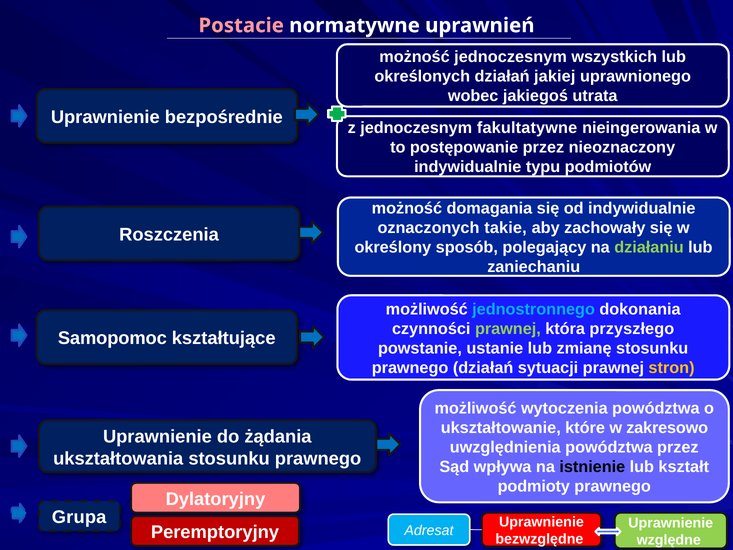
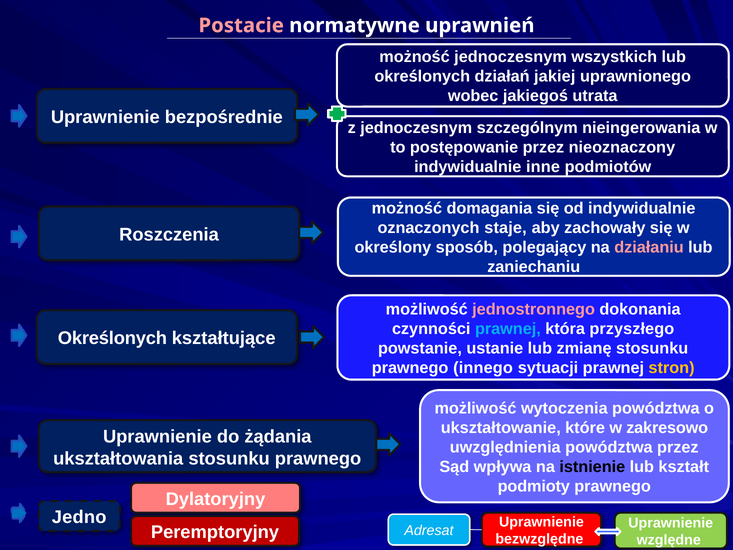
fakultatywne: fakultatywne -> szczególnym
typu: typu -> inne
takie: takie -> staje
działaniu colour: light green -> pink
jednostronnego colour: light blue -> pink
prawnej at (508, 329) colour: light green -> light blue
Samopomoc at (112, 338): Samopomoc -> Określonych
prawnego działań: działań -> innego
Grupa: Grupa -> Jedno
